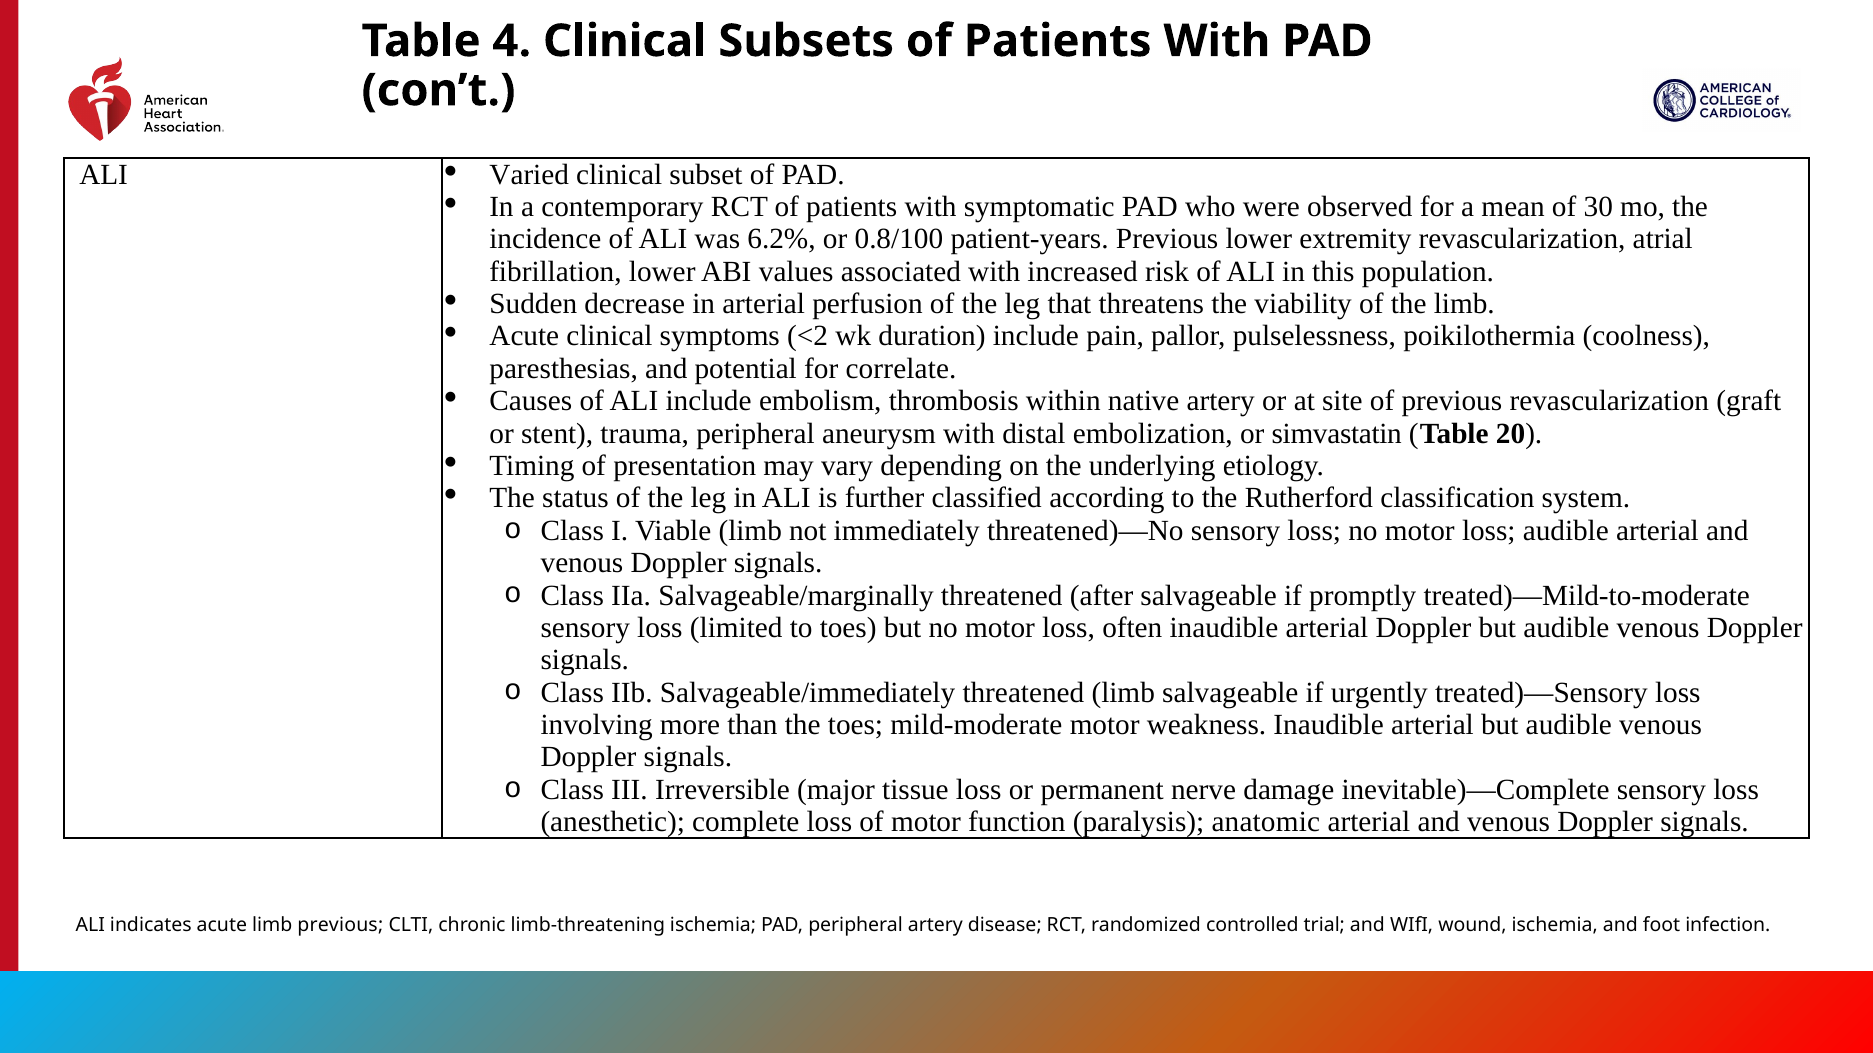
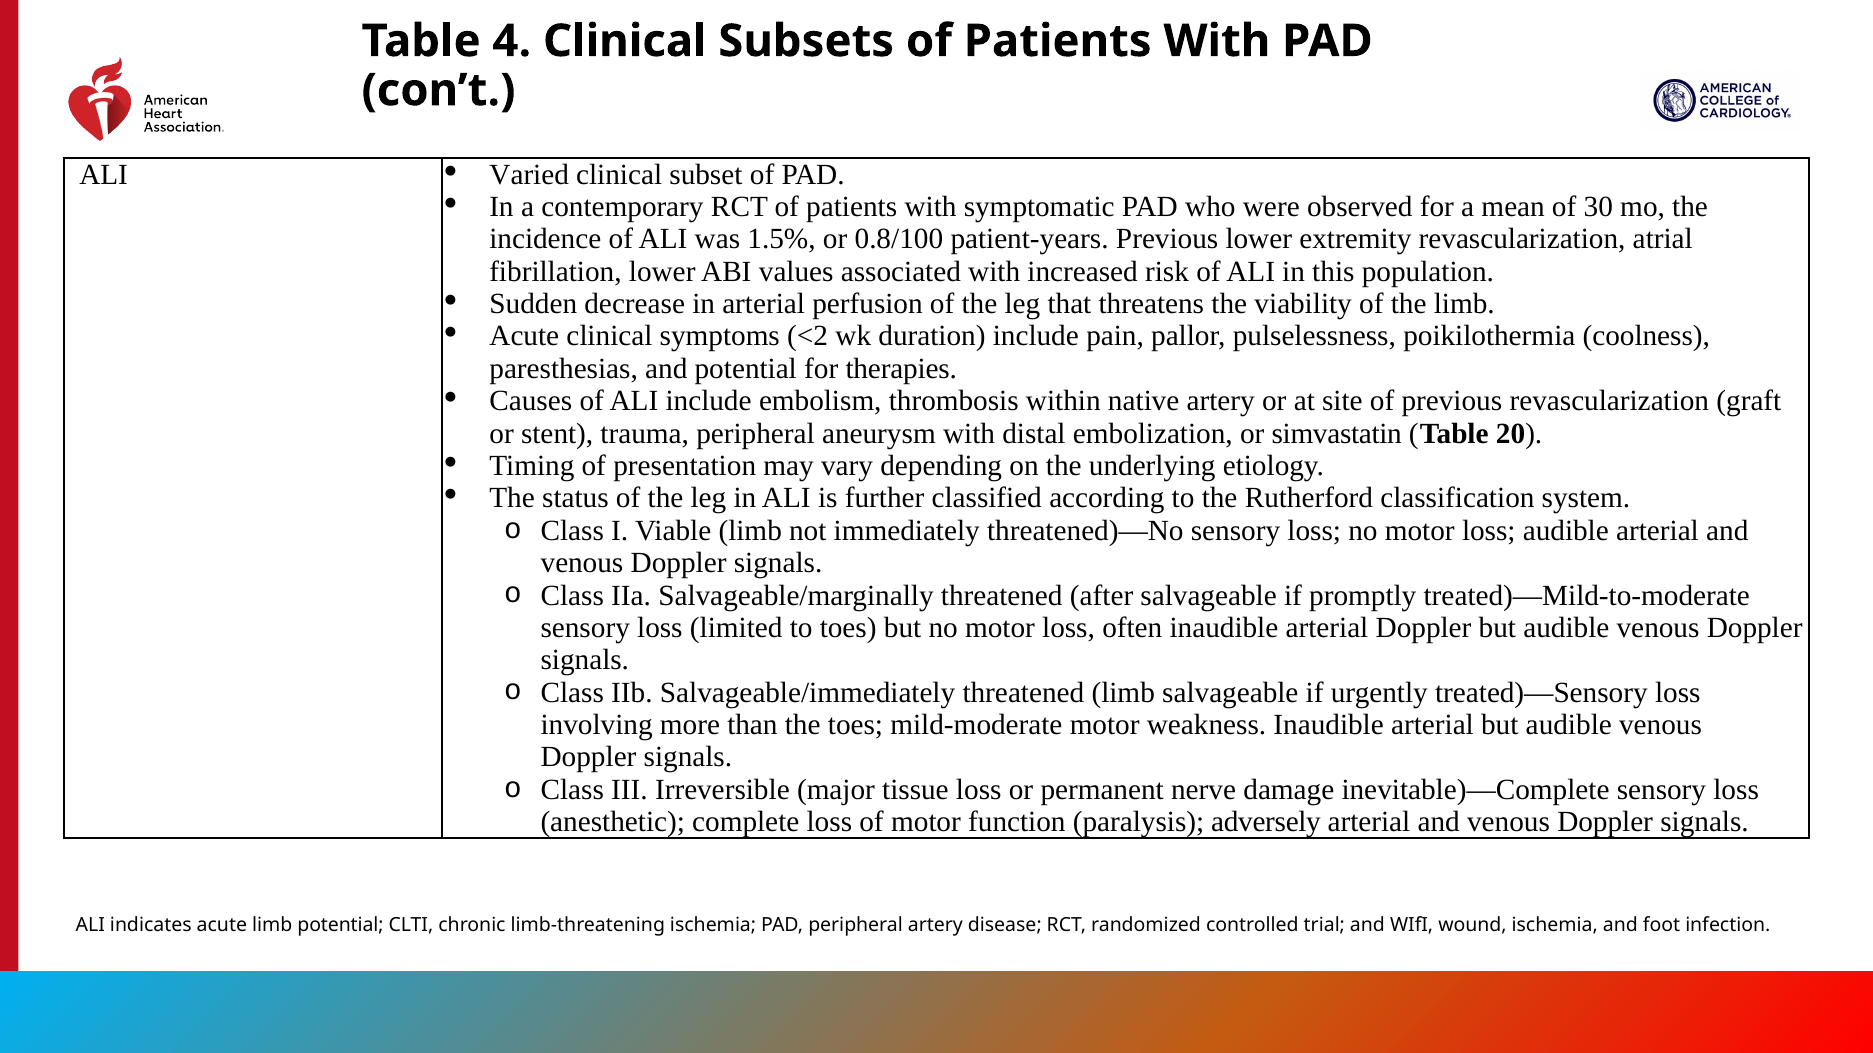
6.2%: 6.2% -> 1.5%
correlate: correlate -> therapies
anatomic: anatomic -> adversely
limb previous: previous -> potential
